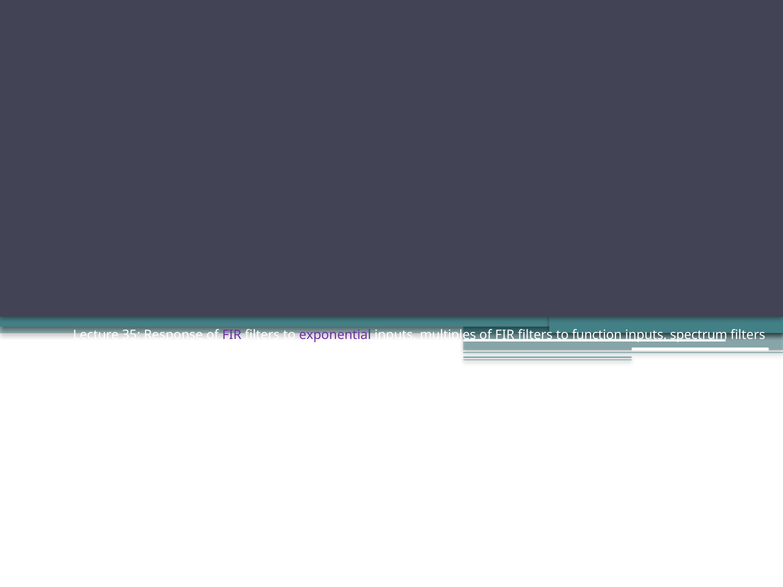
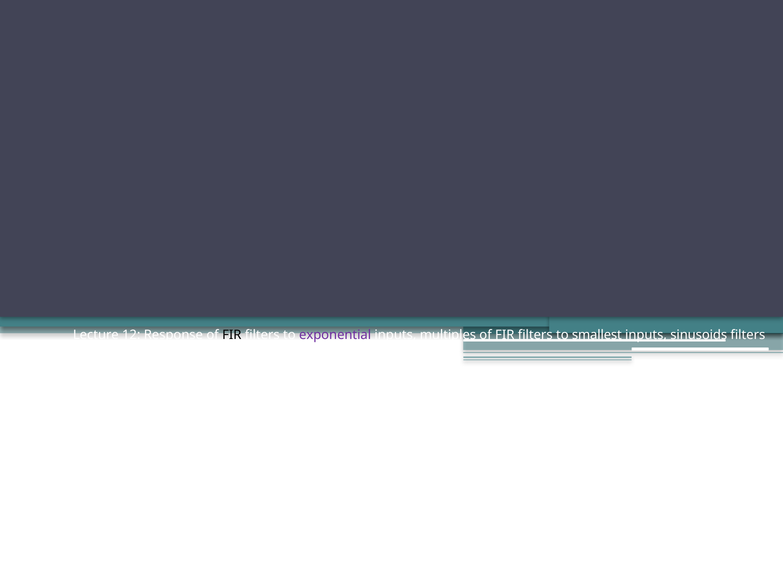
35: 35 -> 12
FIR at (232, 335) colour: purple -> black
function: function -> smallest
spectrum: spectrum -> sinusoids
